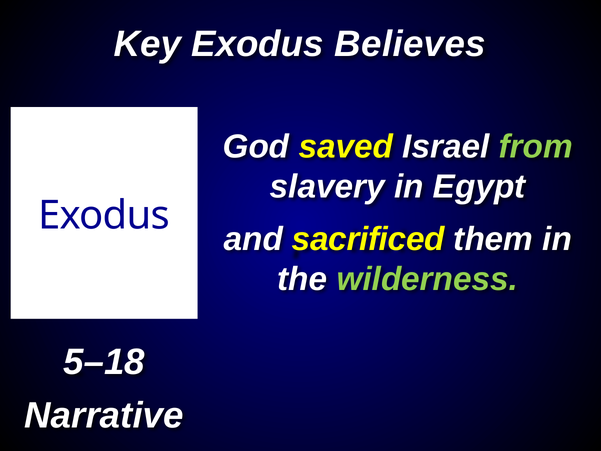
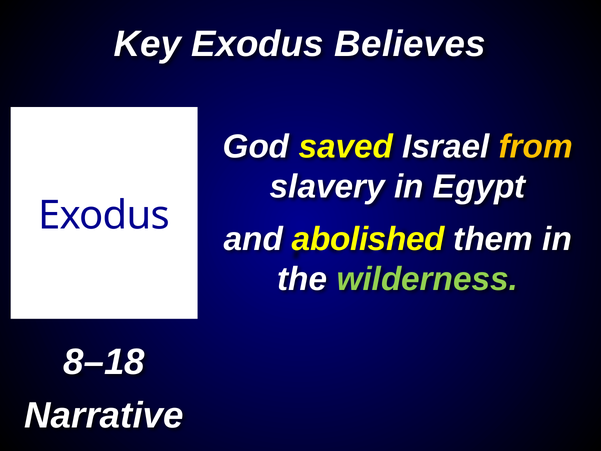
from colour: light green -> yellow
sacrificed: sacrificed -> abolished
5–18: 5–18 -> 8–18
